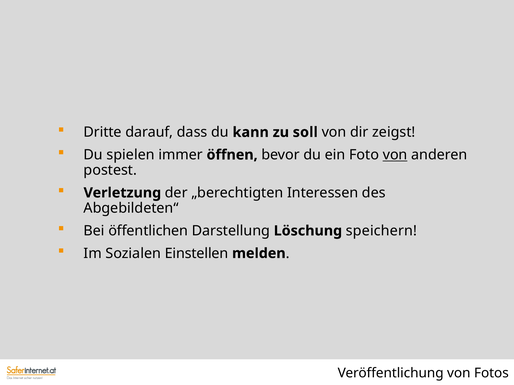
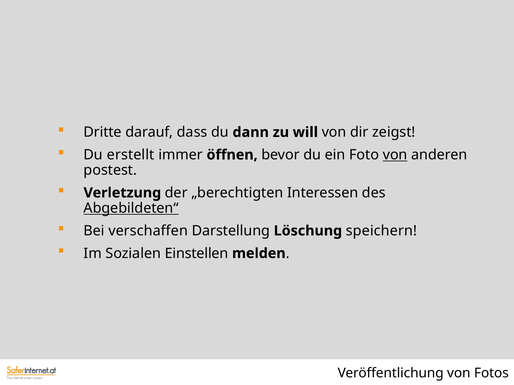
kann: kann -> dann
soll: soll -> will
spielen: spielen -> erstellt
Abgebildeten“ underline: none -> present
öffentlichen: öffentlichen -> verschaffen
